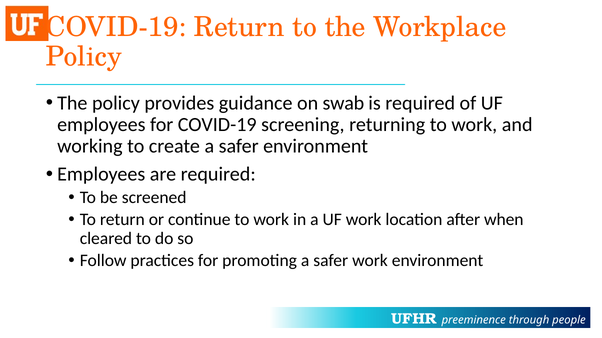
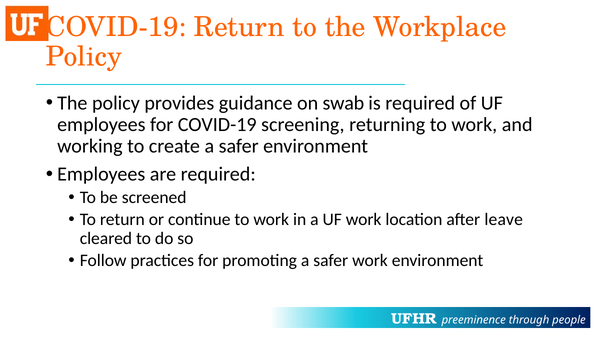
when: when -> leave
